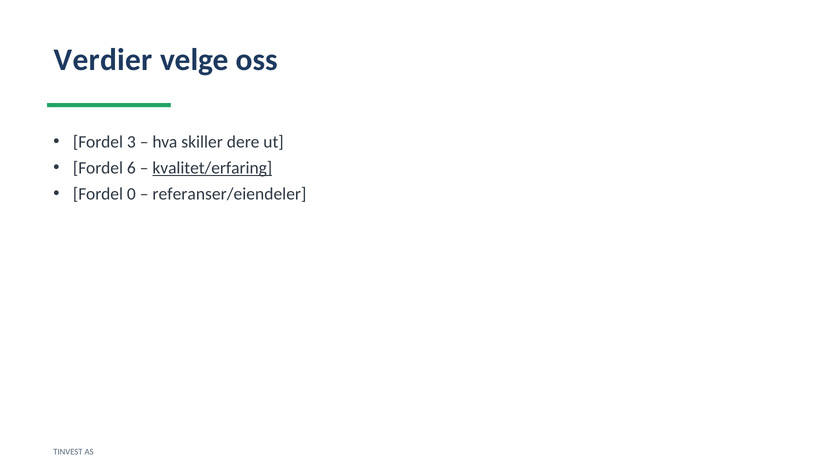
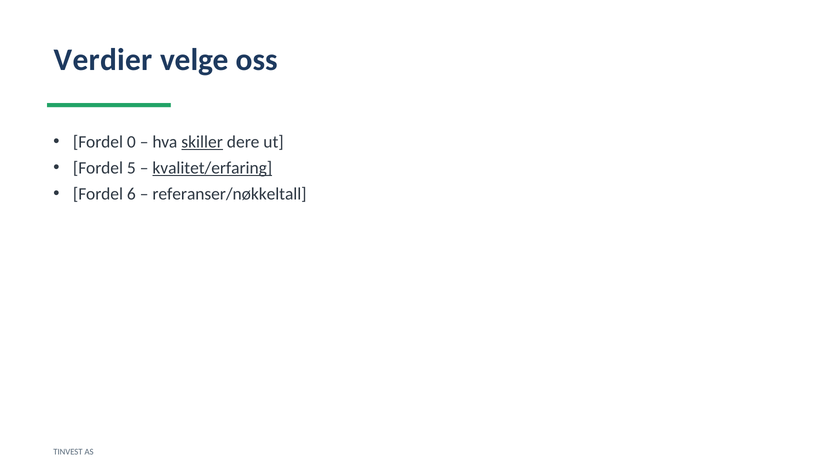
3: 3 -> 0
skiller underline: none -> present
6: 6 -> 5
0: 0 -> 6
referanser/eiendeler: referanser/eiendeler -> referanser/nøkkeltall
